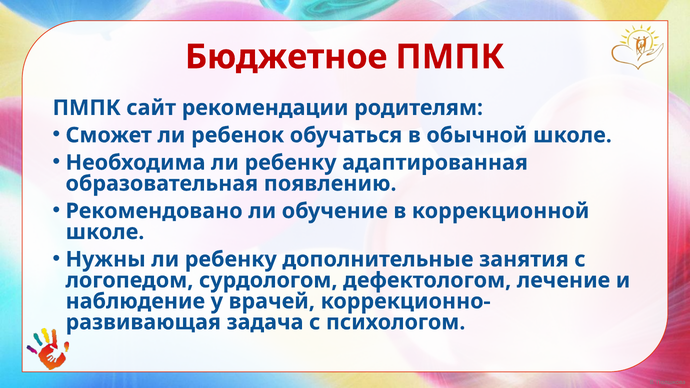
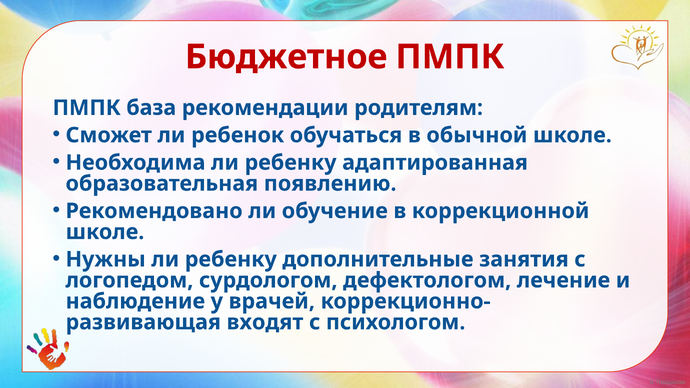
сайт: сайт -> база
задача: задача -> входят
